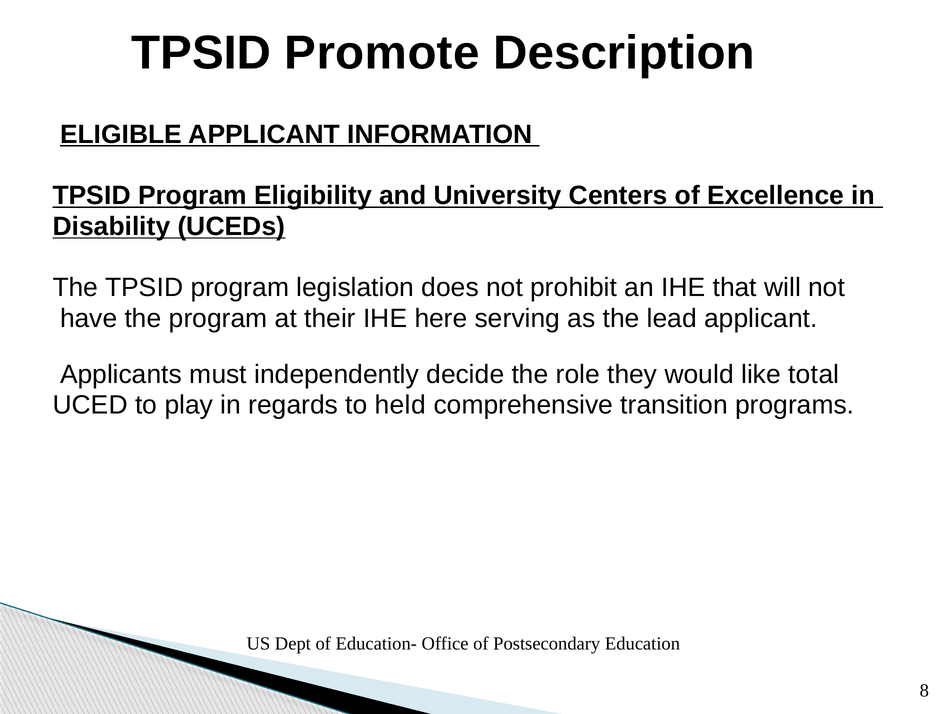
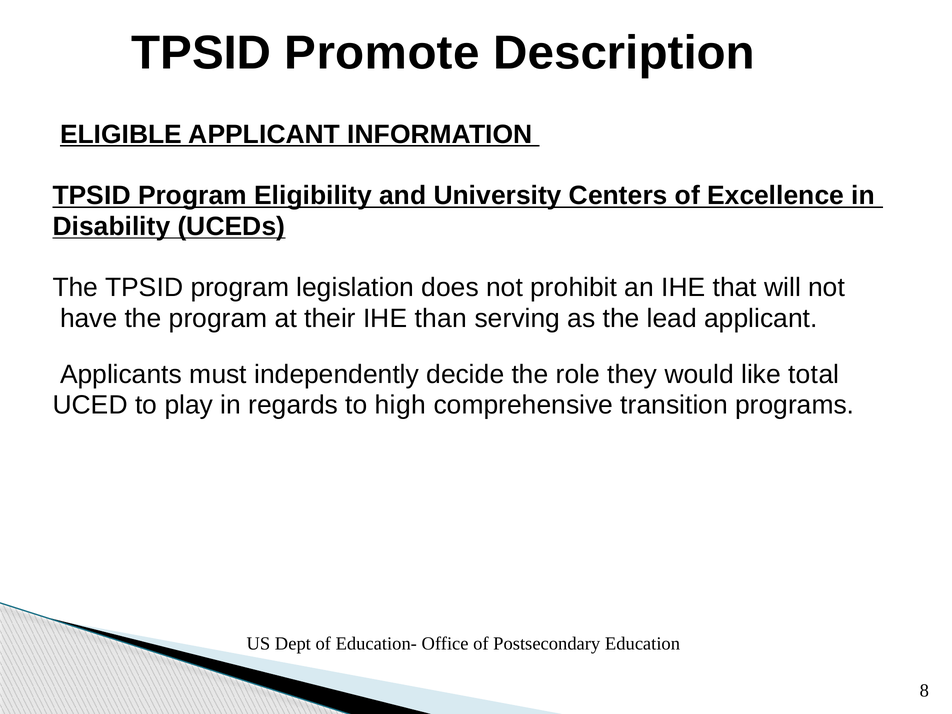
here: here -> than
held: held -> high
